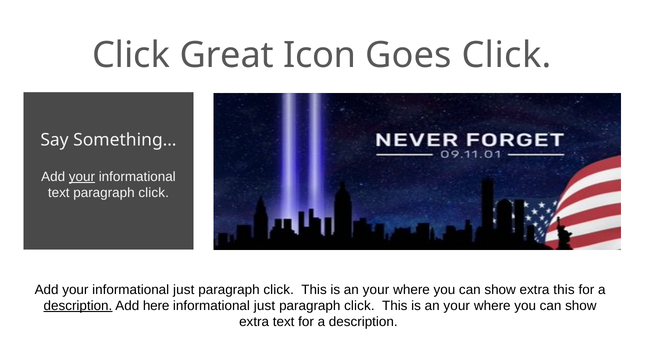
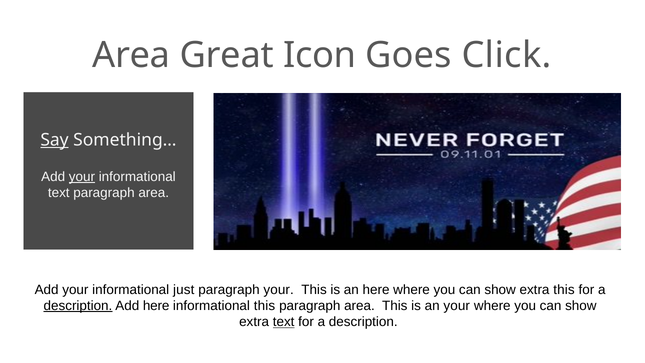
Click at (131, 55): Click -> Area
Say underline: none -> present
text paragraph click: click -> area
click at (279, 290): click -> your
your at (376, 290): your -> here
just at (264, 306): just -> this
click at (359, 306): click -> area
text at (284, 322) underline: none -> present
